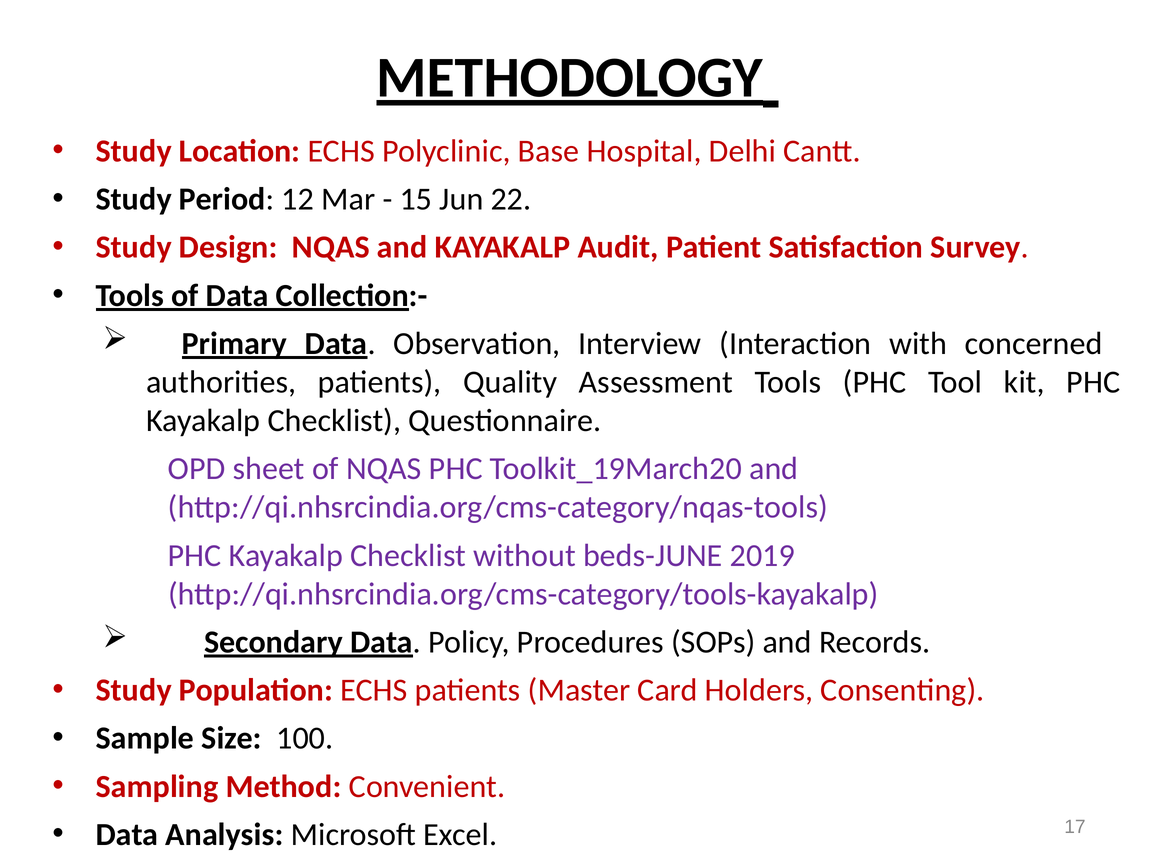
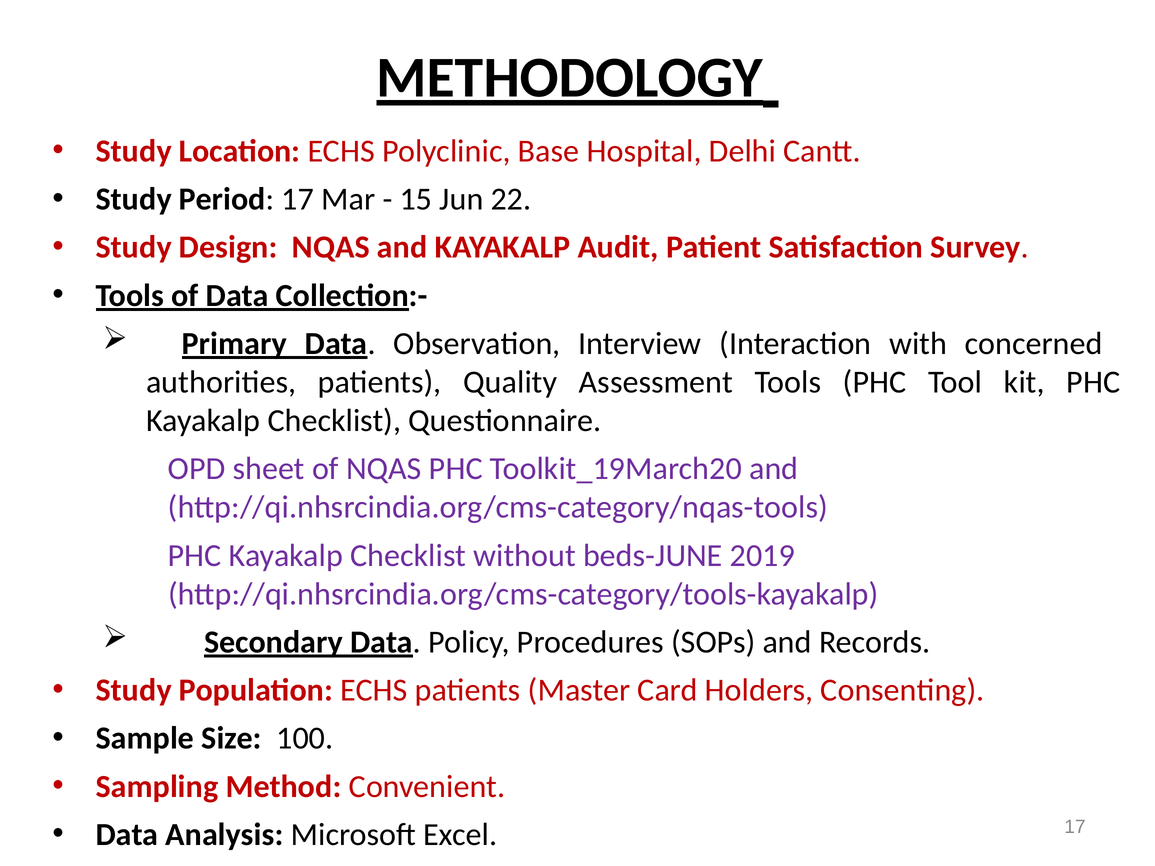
Period 12: 12 -> 17
